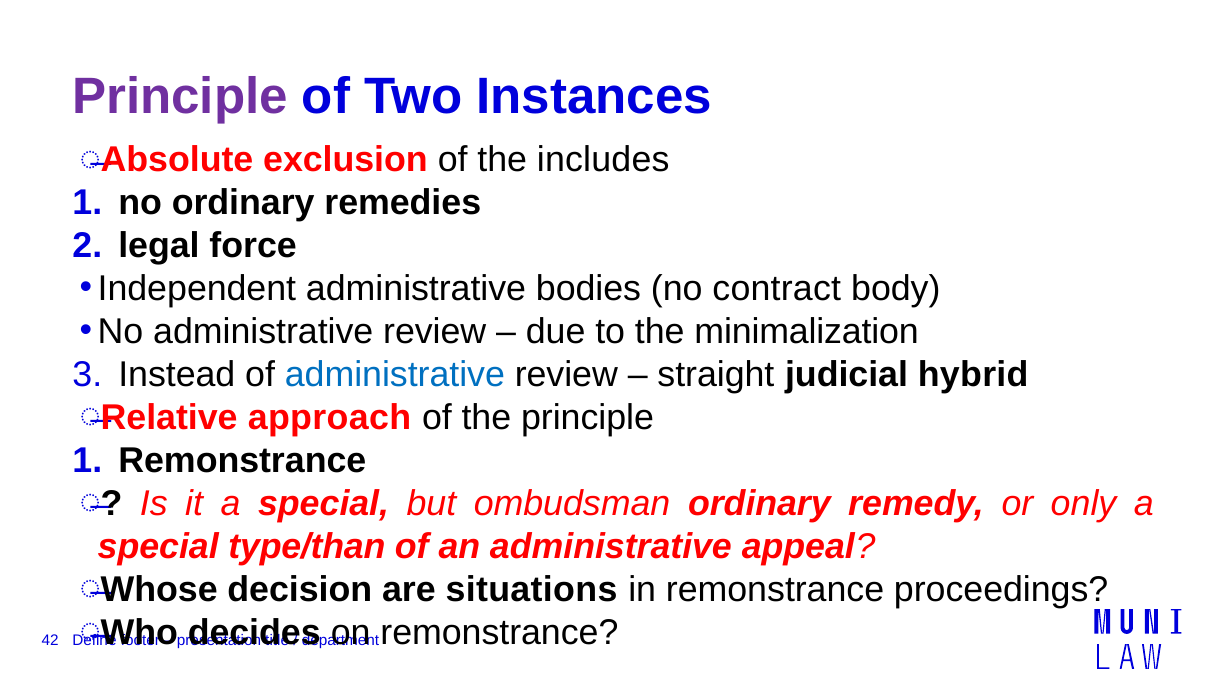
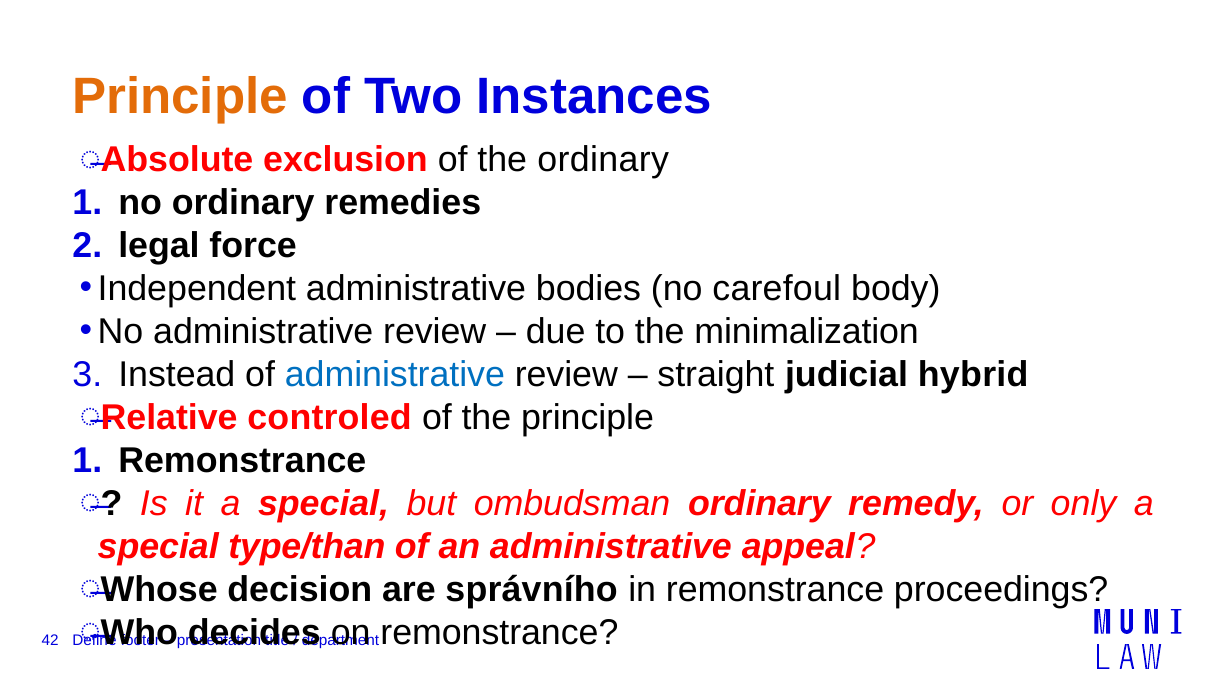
Principle at (180, 96) colour: purple -> orange
the includes: includes -> ordinary
contract: contract -> carefoul
approach: approach -> controled
situations: situations -> správního
